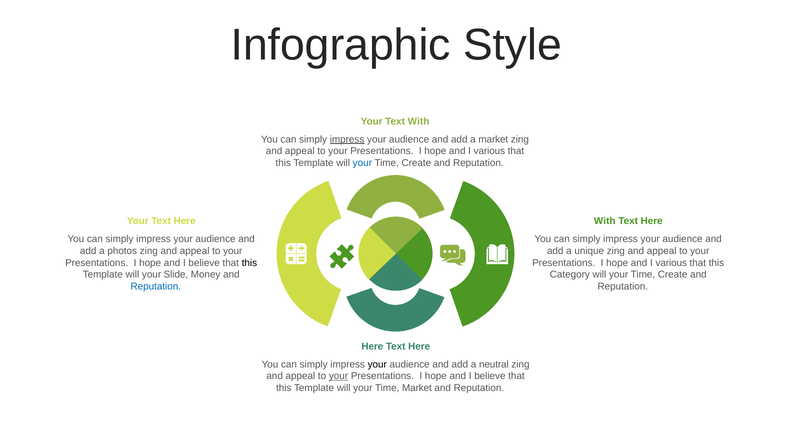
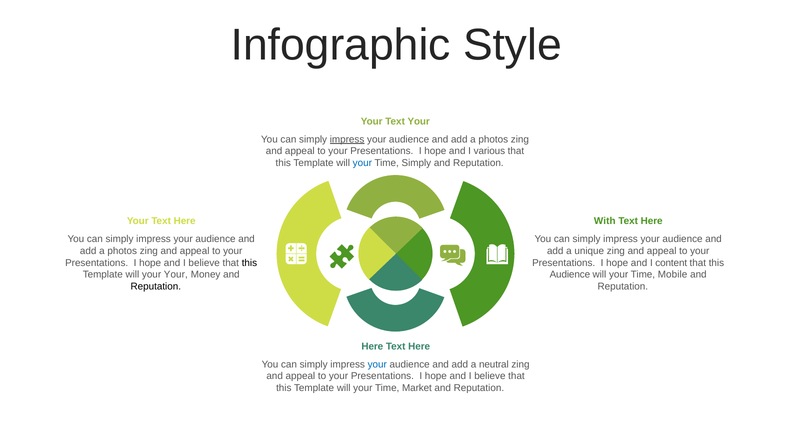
Text With: With -> Your
market at (493, 139): market -> photos
Create at (416, 163): Create -> Simply
various at (671, 263): various -> content
your Slide: Slide -> Your
Category at (570, 275): Category -> Audience
Create at (673, 275): Create -> Mobile
Reputation at (156, 287) colour: blue -> black
your at (377, 364) colour: black -> blue
your at (339, 376) underline: present -> none
